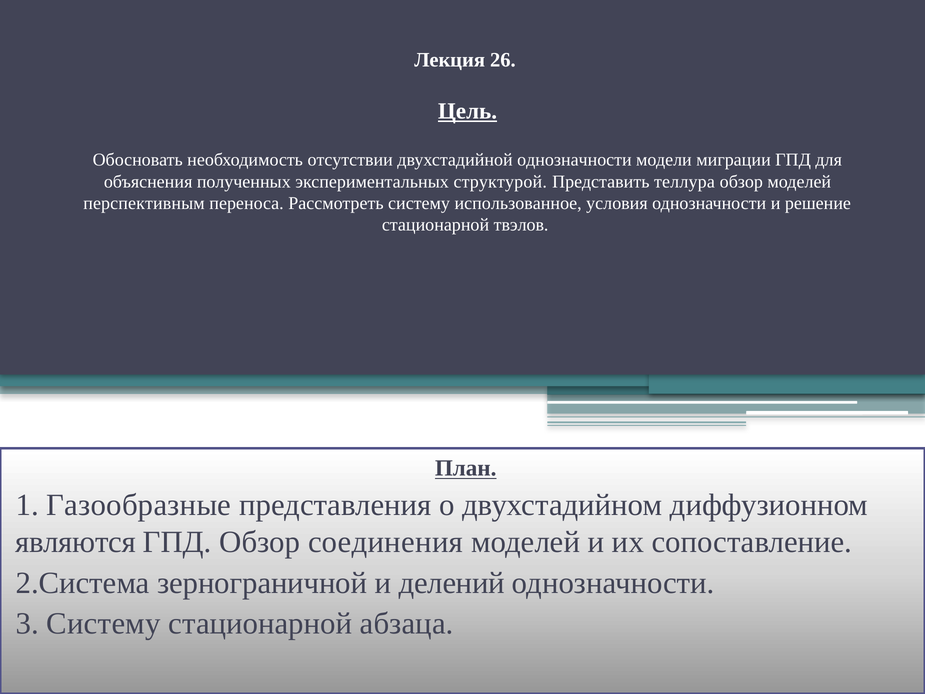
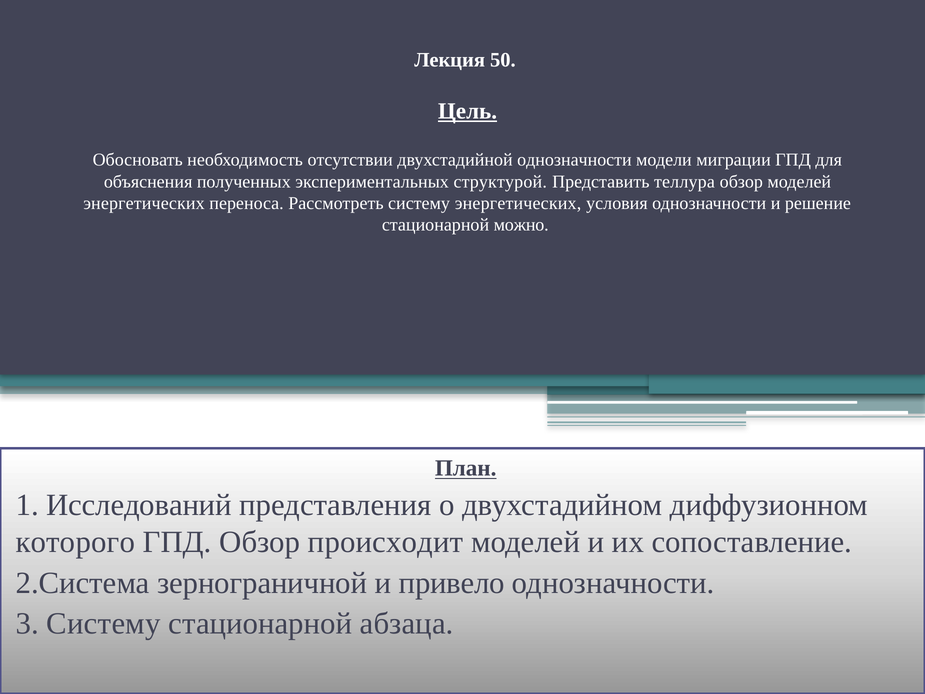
26: 26 -> 50
перспективным at (144, 203): перспективным -> энергетических
систему использованное: использованное -> энергетических
твэлов: твэлов -> можно
Газообразные: Газообразные -> Исследований
являются: являются -> которого
соединения: соединения -> происходит
делений: делений -> привело
